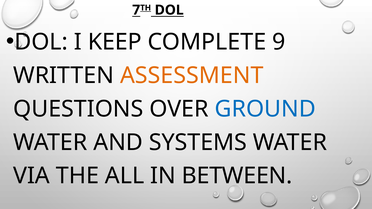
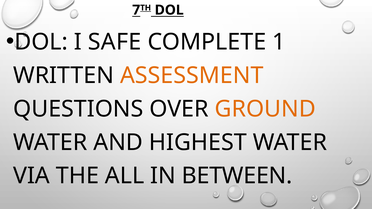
KEEP: KEEP -> SAFE
9: 9 -> 1
GROUND colour: blue -> orange
SYSTEMS: SYSTEMS -> HIGHEST
